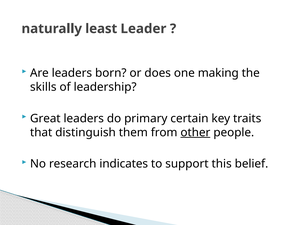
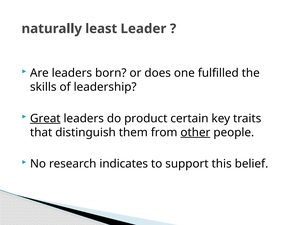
making: making -> fulfilled
Great underline: none -> present
primary: primary -> product
